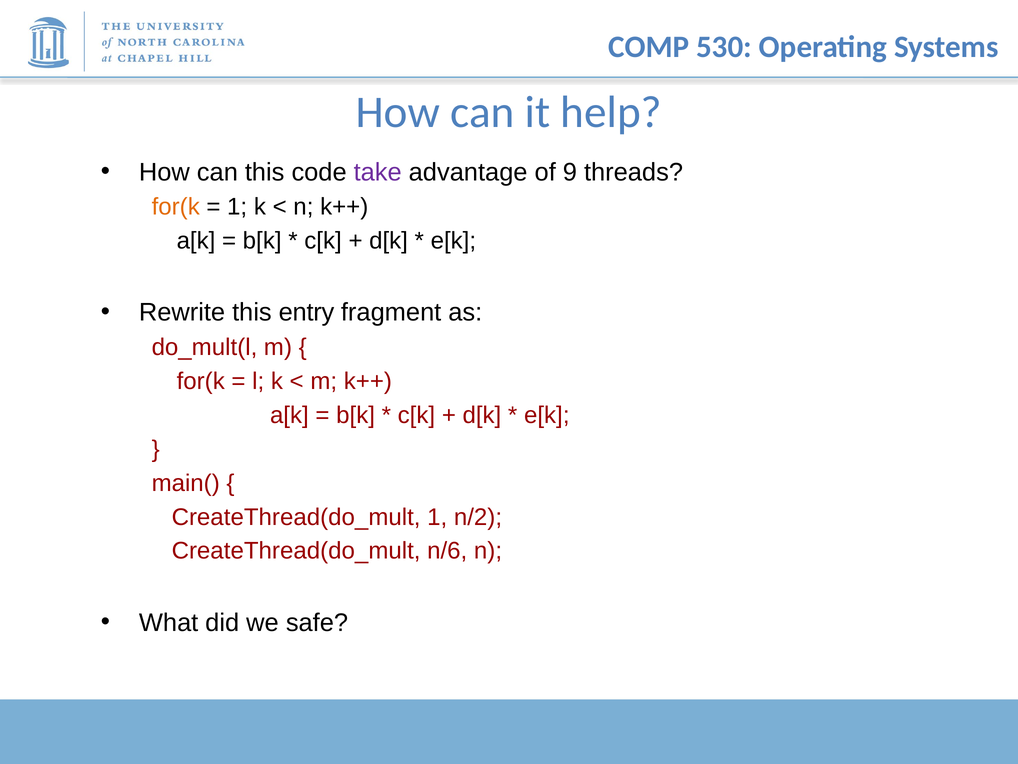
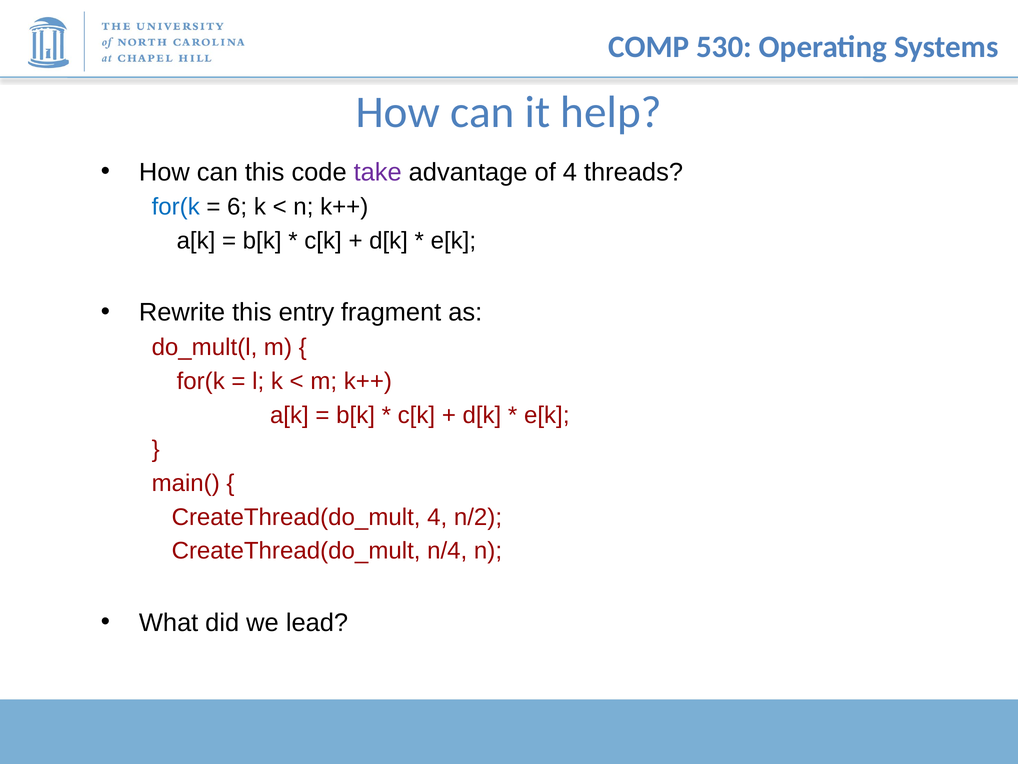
of 9: 9 -> 4
for(k at (176, 207) colour: orange -> blue
1 at (237, 207): 1 -> 6
CreateThread(do_mult 1: 1 -> 4
n/6: n/6 -> n/4
safe: safe -> lead
